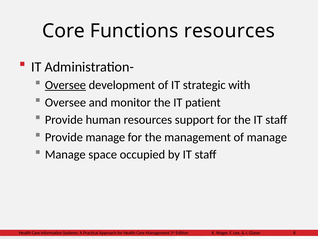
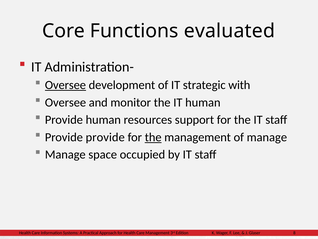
Functions resources: resources -> evaluated
IT patient: patient -> human
Provide manage: manage -> provide
the at (153, 137) underline: none -> present
